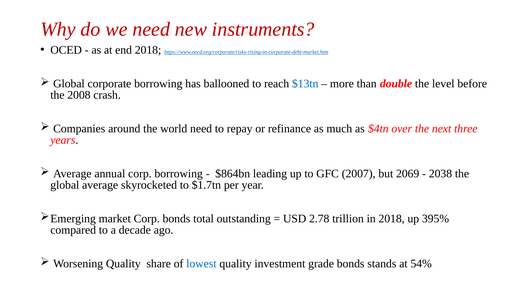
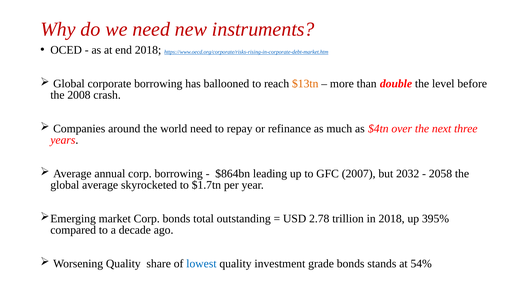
$13tn colour: blue -> orange
2069: 2069 -> 2032
2038: 2038 -> 2058
